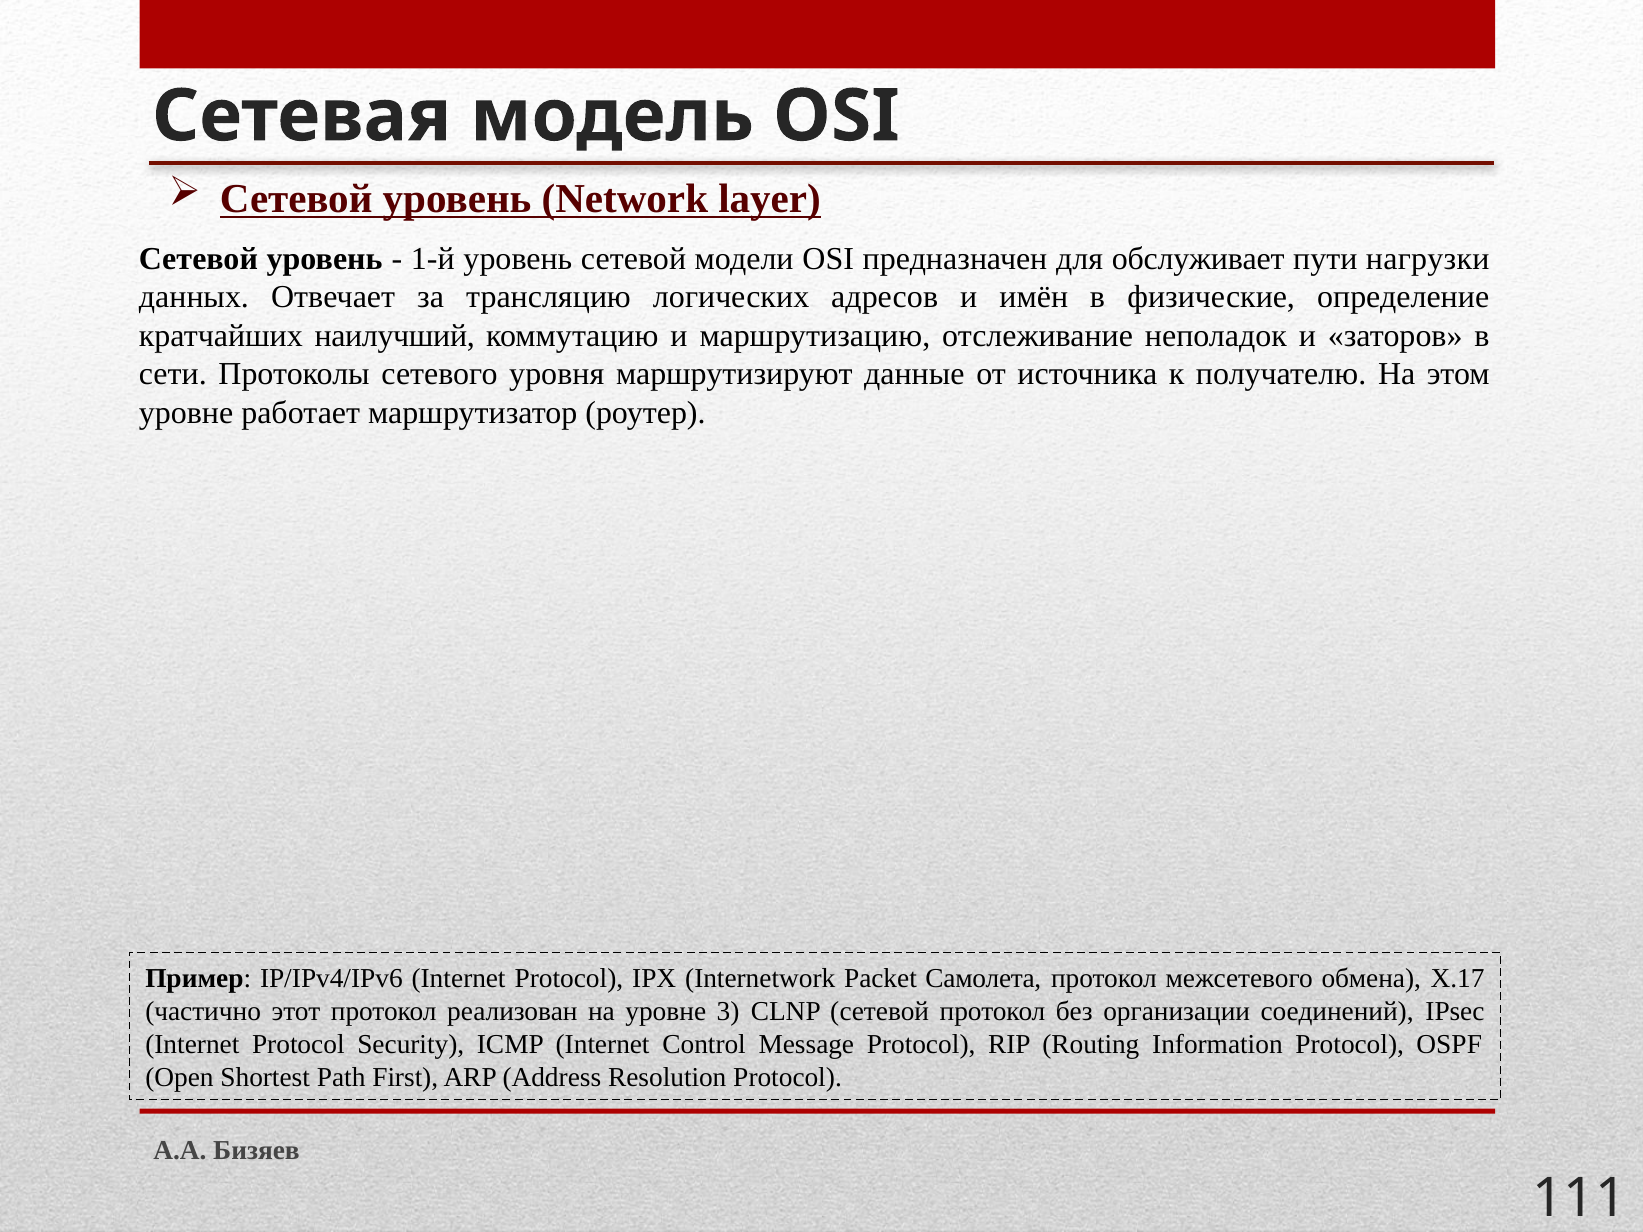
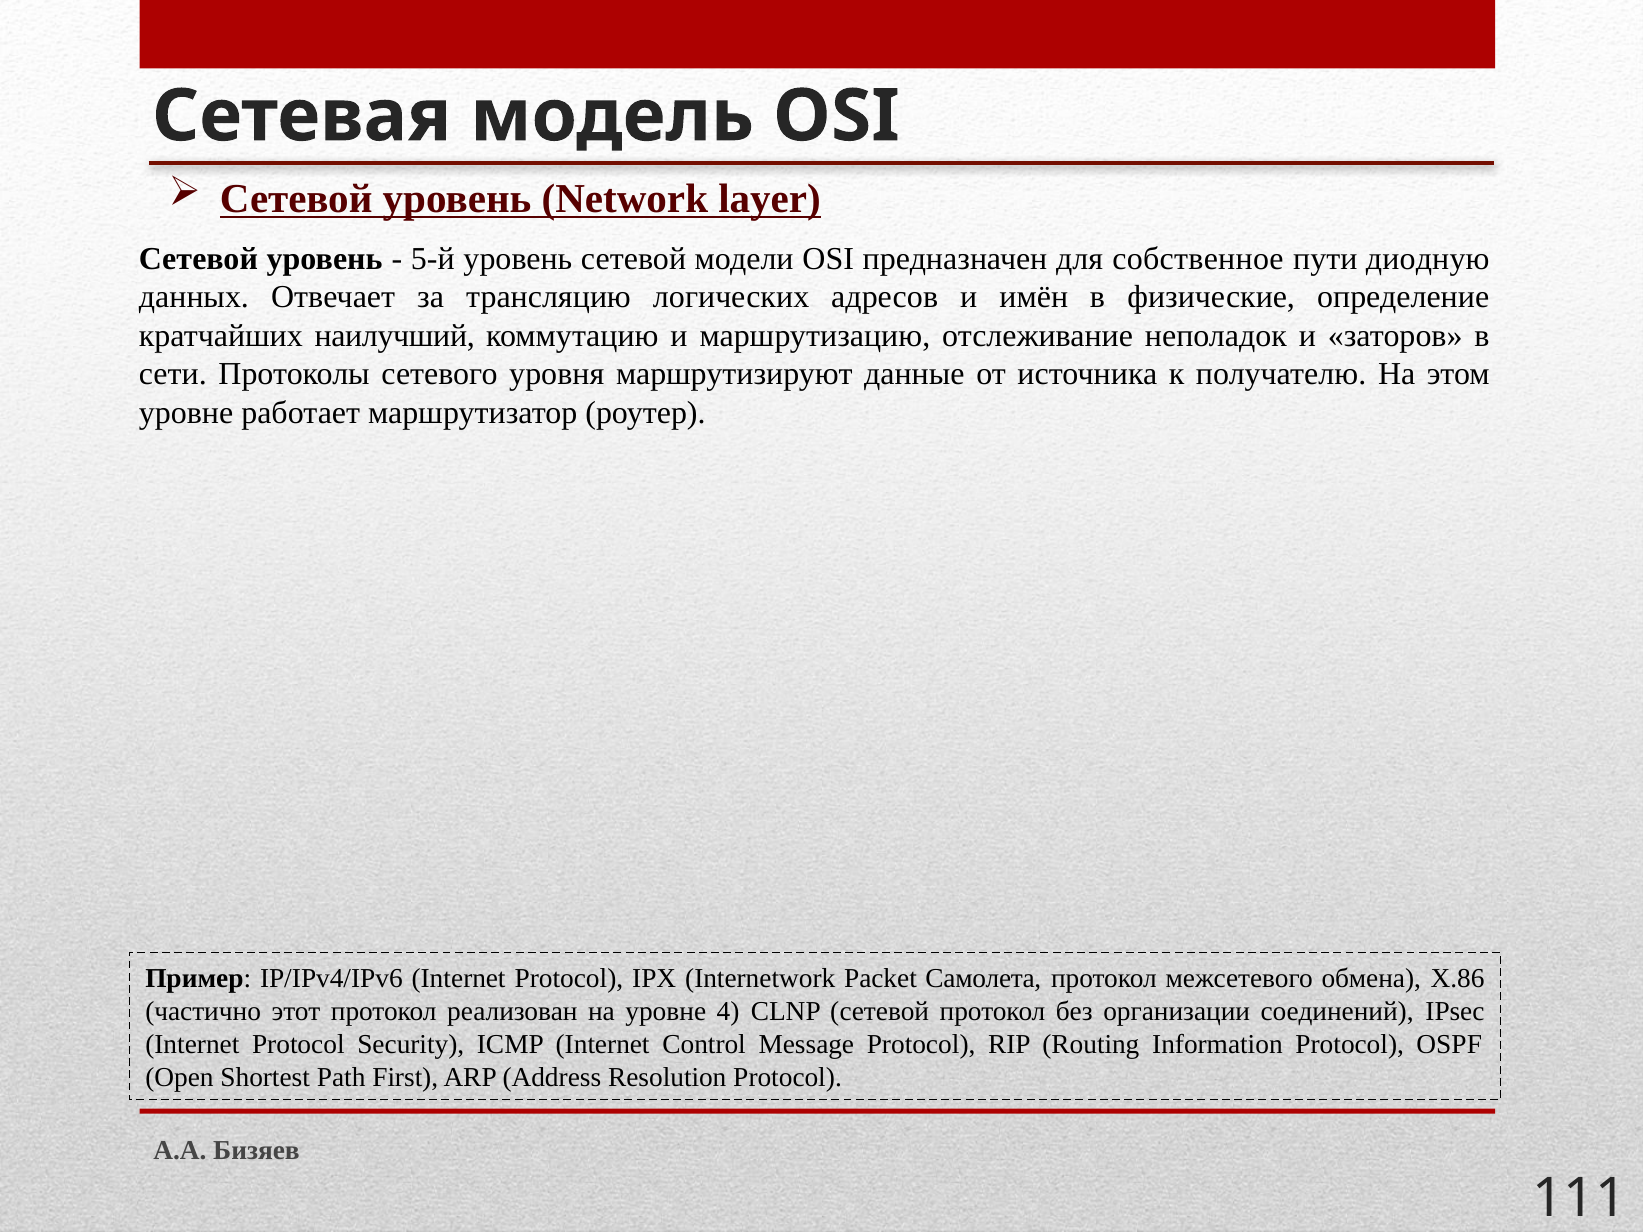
1-й: 1-й -> 5-й
обслуживает: обслуживает -> собственное
нагрузки: нагрузки -> диодную
X.17: X.17 -> X.86
3: 3 -> 4
